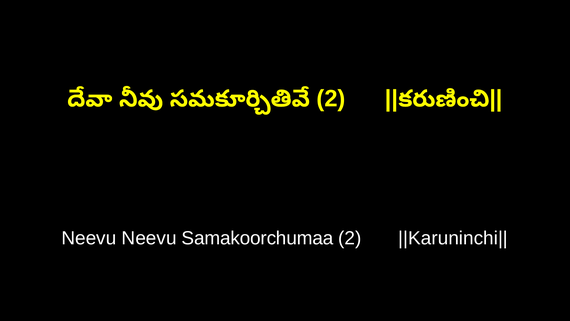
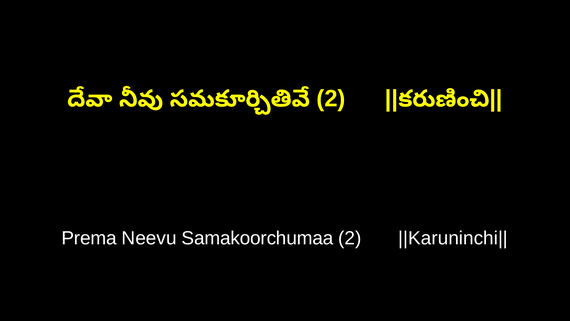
Neevu at (89, 238): Neevu -> Prema
